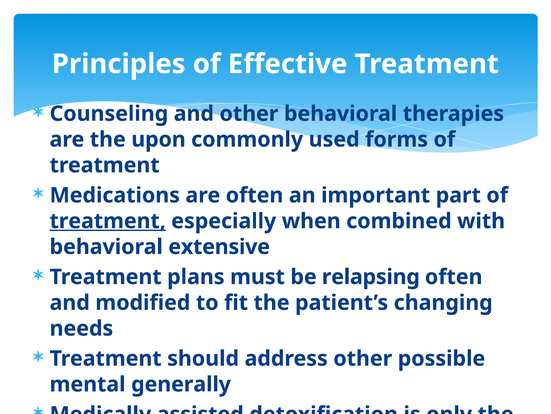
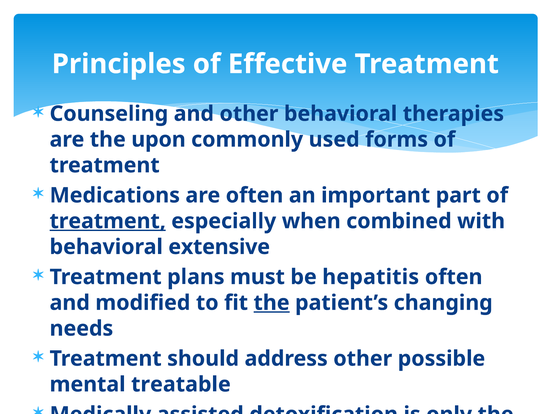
relapsing: relapsing -> hepatitis
the at (272, 302) underline: none -> present
generally: generally -> treatable
